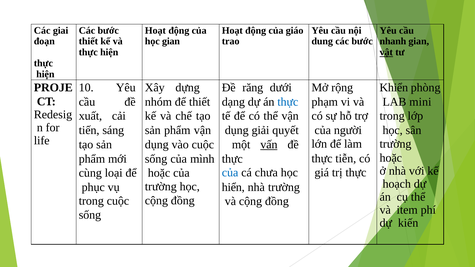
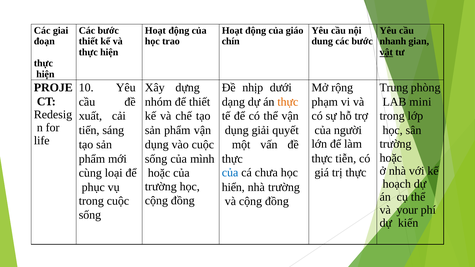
học gian: gian -> trao
trao: trao -> chín
răng: răng -> nhịp
Khiển: Khiển -> Trung
thực at (288, 102) colour: blue -> orange
vấn underline: present -> none
item: item -> your
